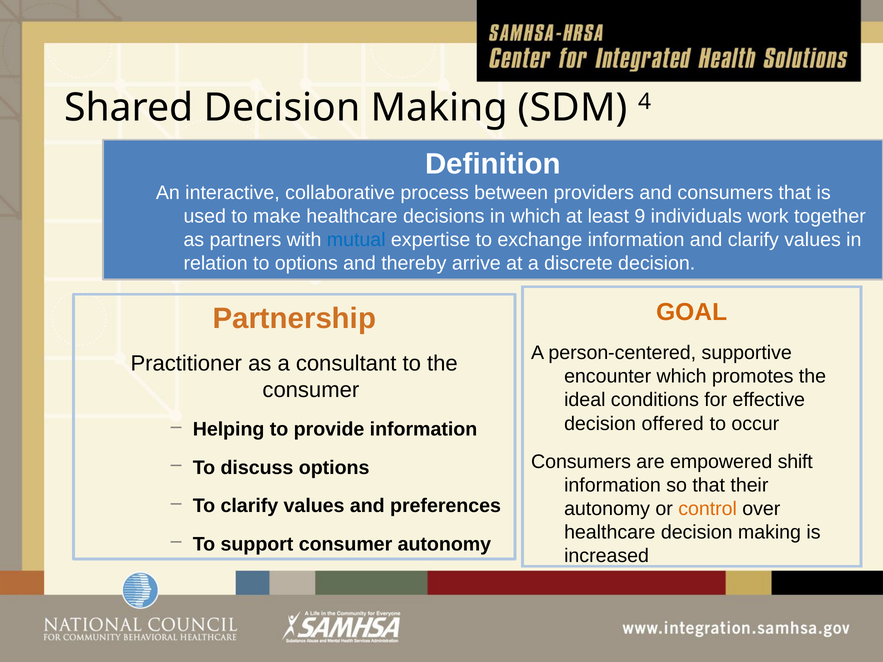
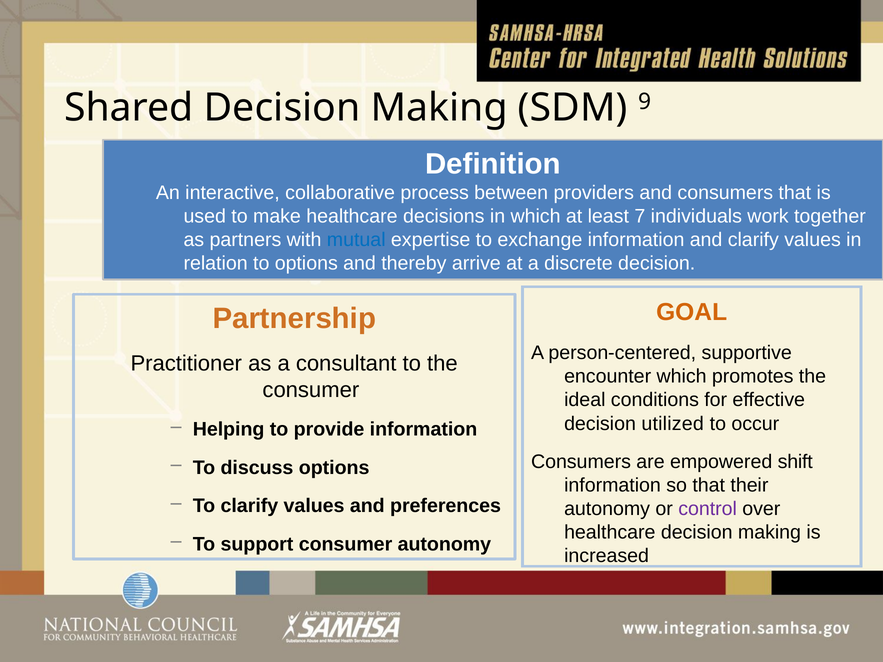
4: 4 -> 9
9: 9 -> 7
offered: offered -> utilized
control colour: orange -> purple
